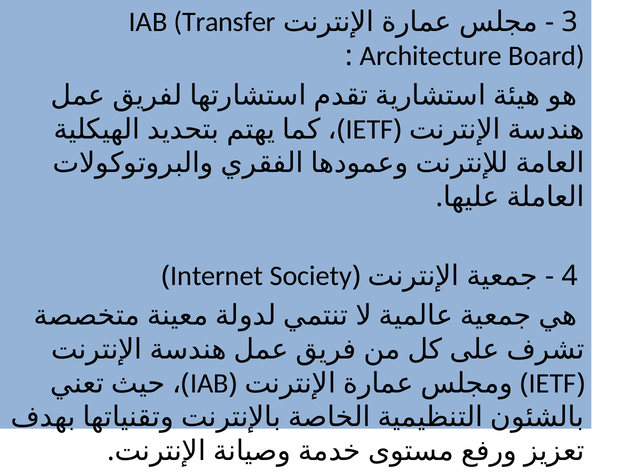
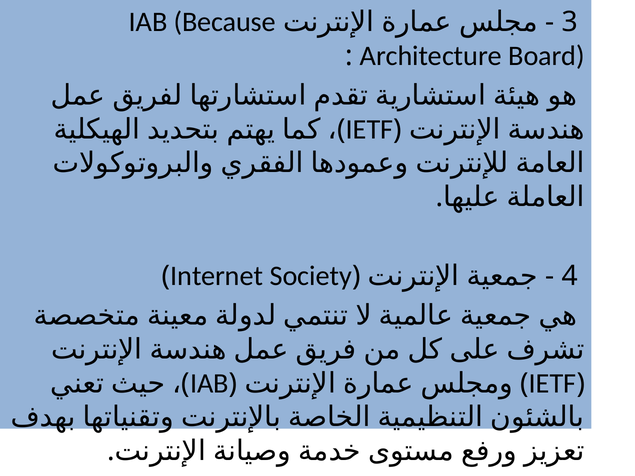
Transfer: Transfer -> Because
